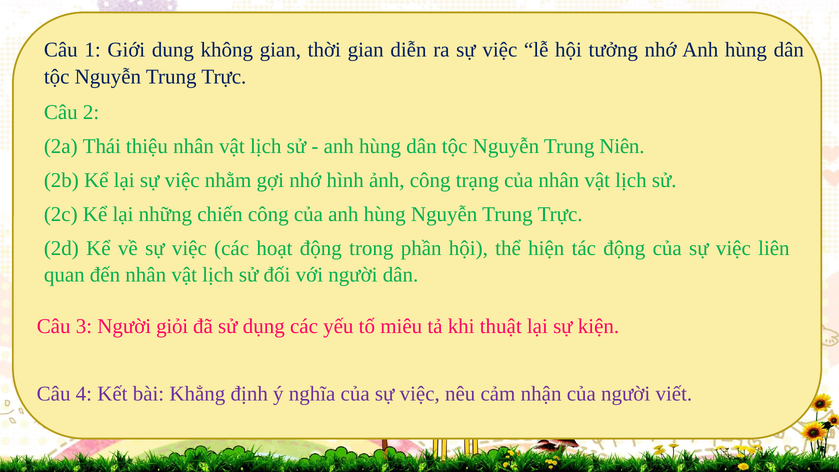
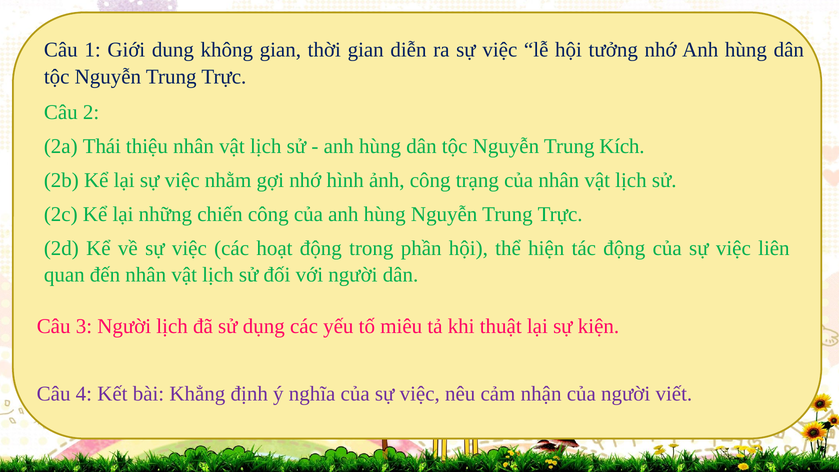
Niên: Niên -> Kích
Người giỏi: giỏi -> lịch
